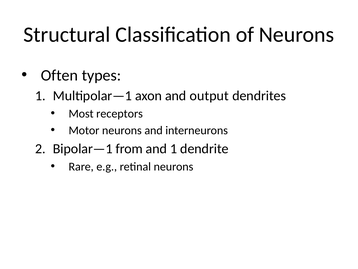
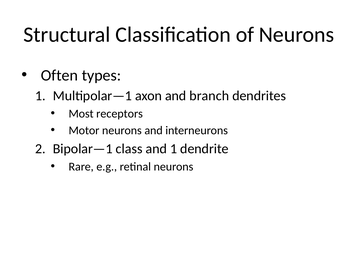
output: output -> branch
from: from -> class
